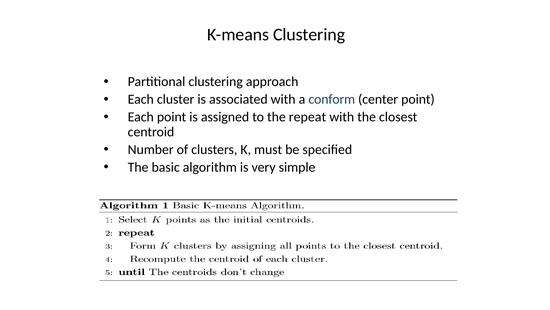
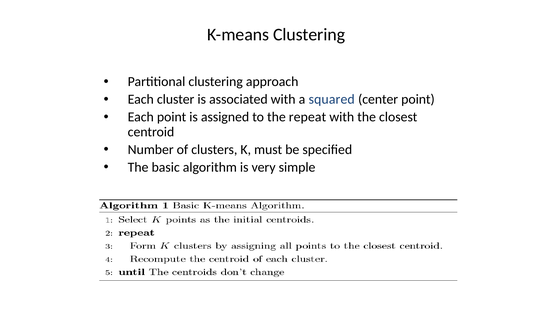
conform: conform -> squared
